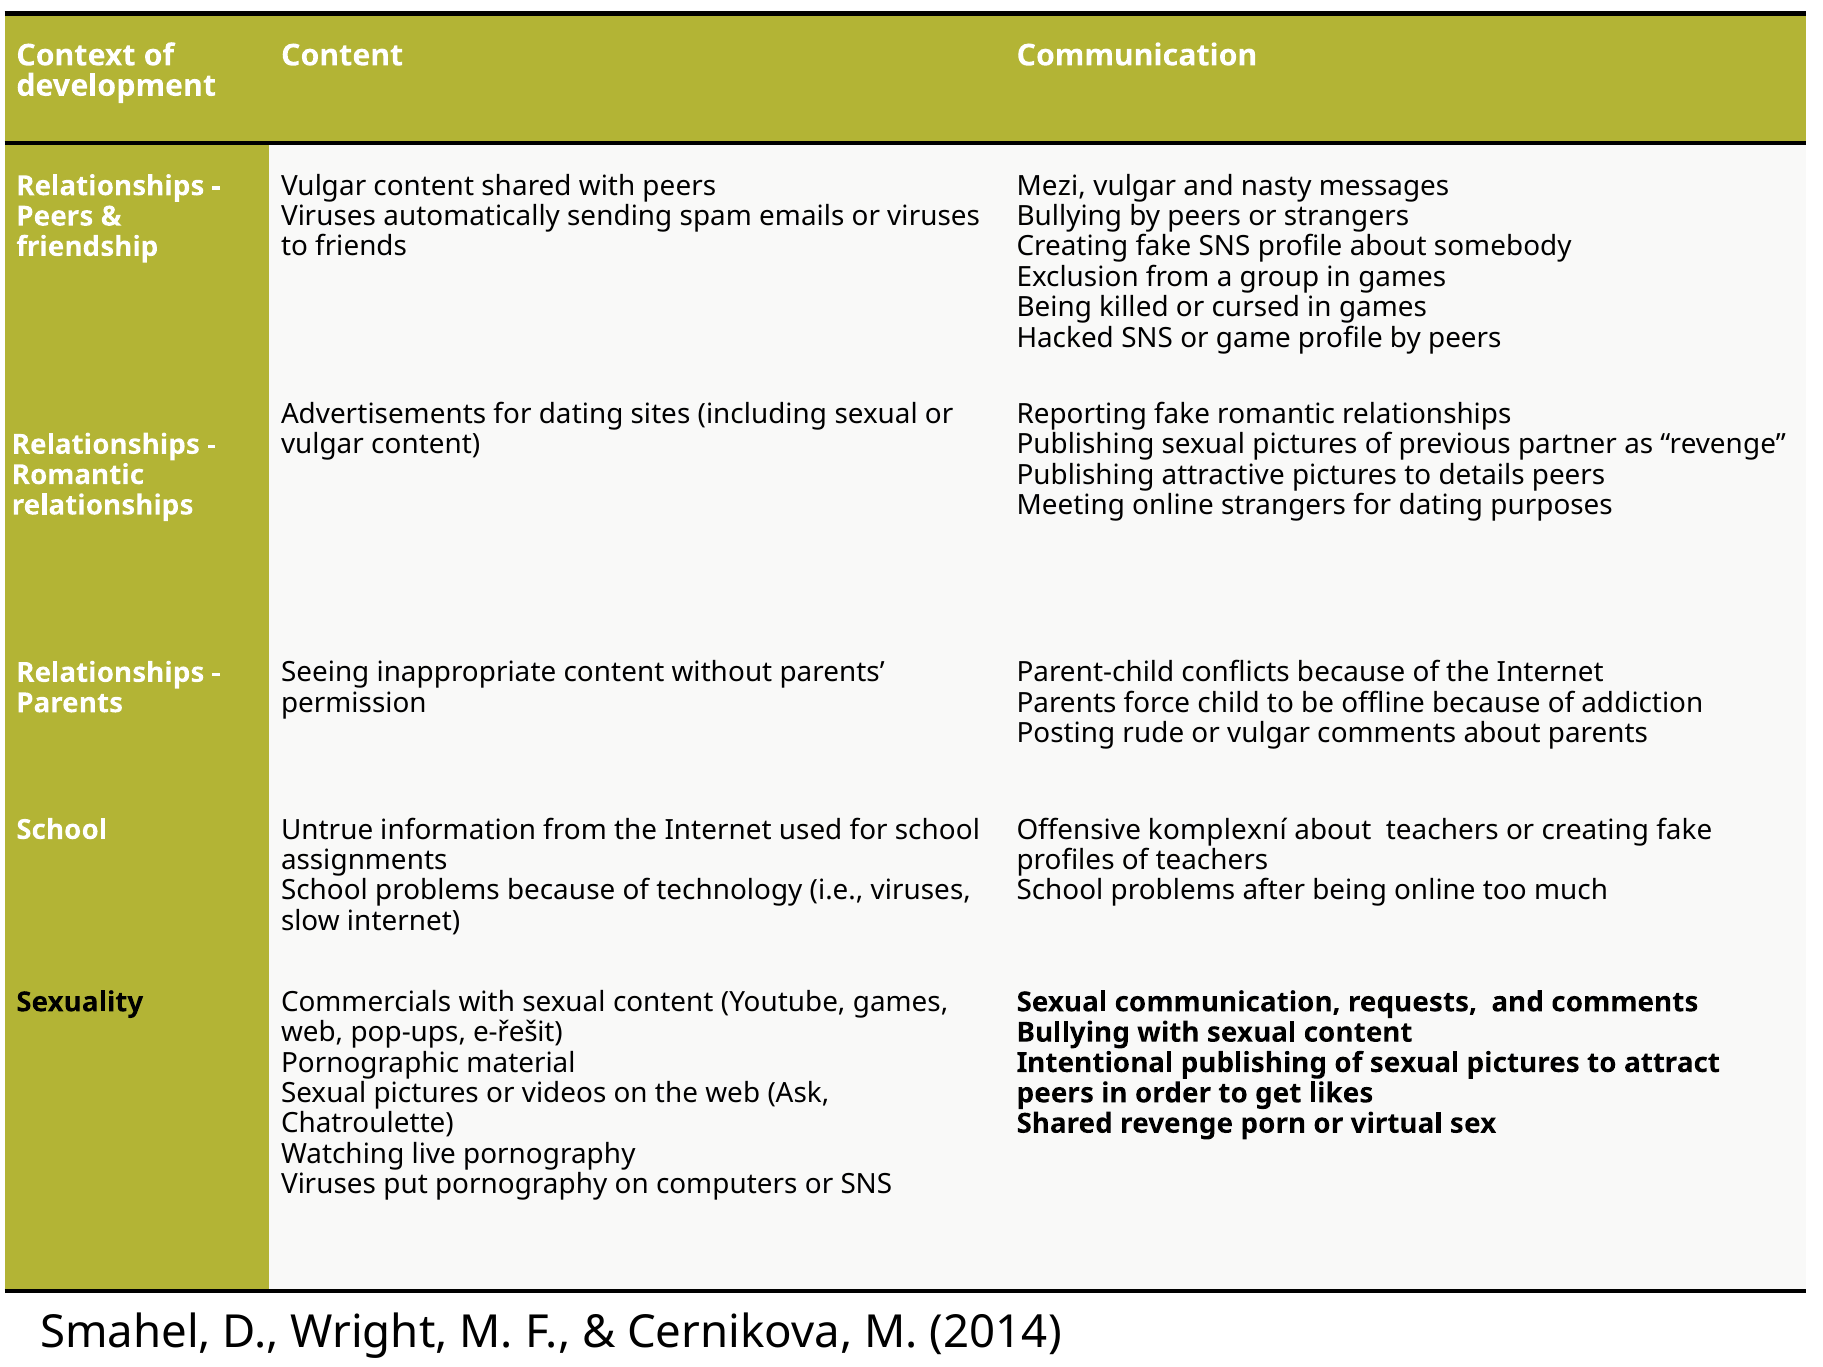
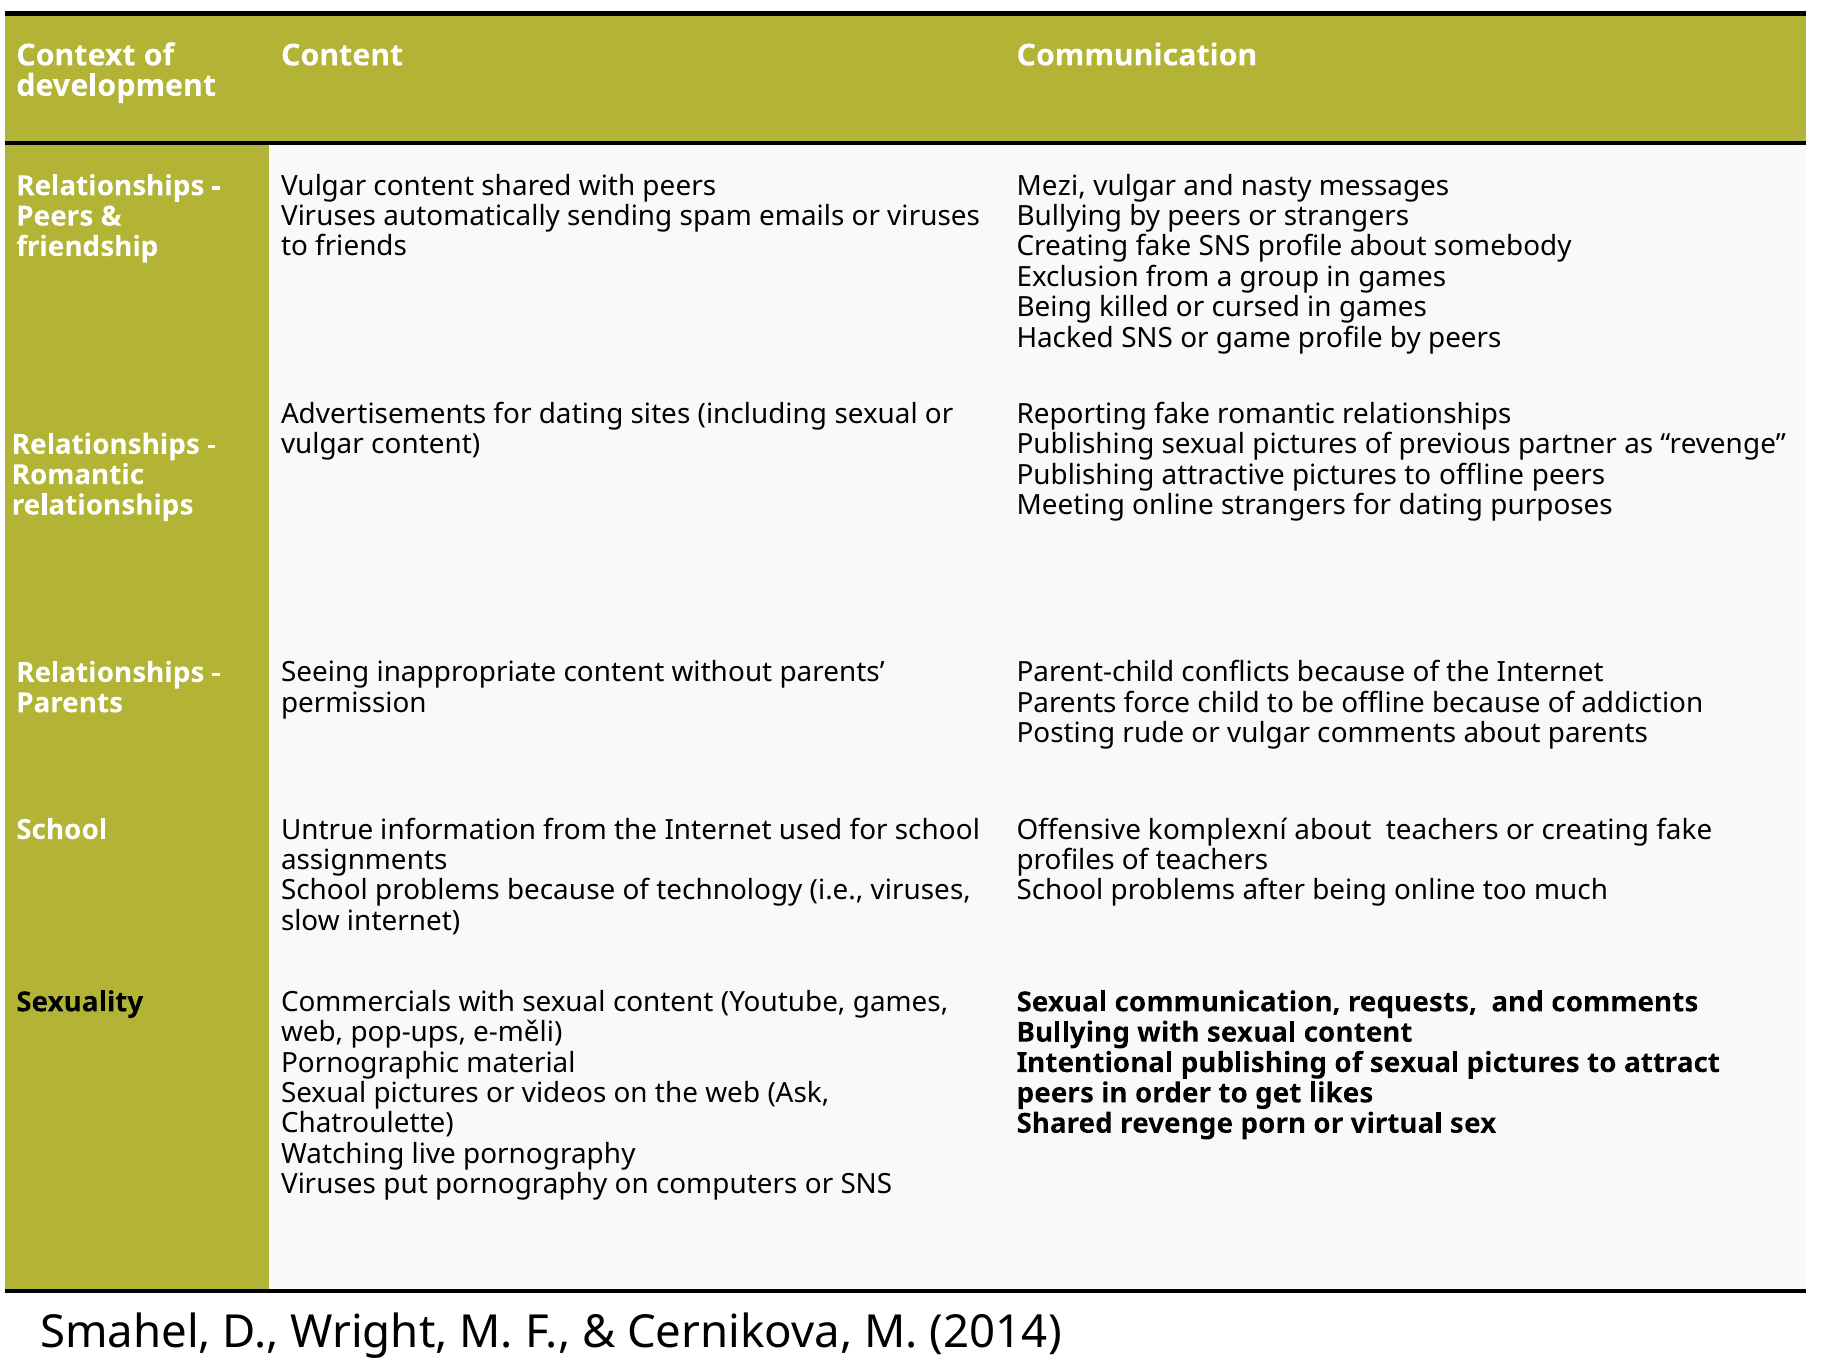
to details: details -> offline
e-řešit: e-řešit -> e-měli
